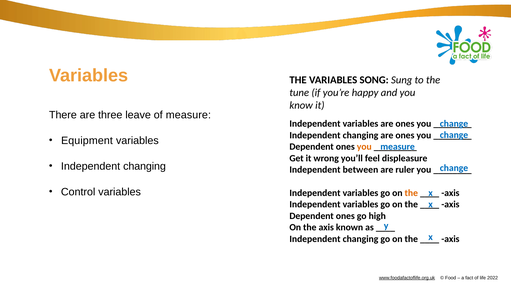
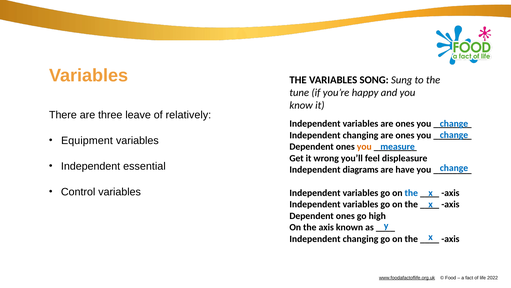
of measure: measure -> relatively
changing at (145, 166): changing -> essential
between: between -> diagrams
ruler: ruler -> have
the at (411, 192) colour: orange -> blue
